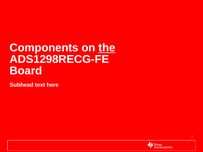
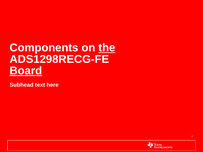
Board underline: none -> present
